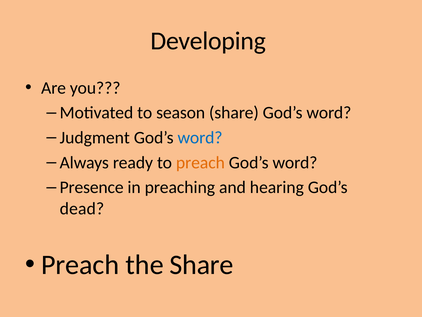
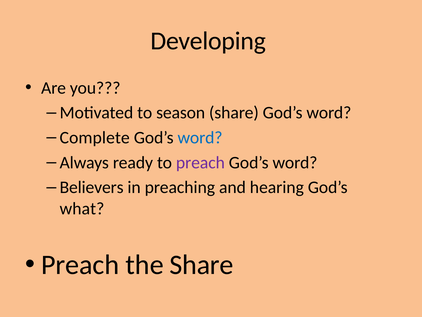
Judgment: Judgment -> Complete
preach at (200, 162) colour: orange -> purple
Presence: Presence -> Believers
dead: dead -> what
